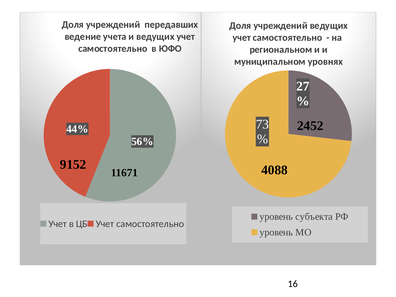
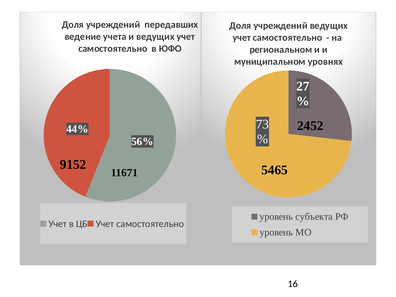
4088: 4088 -> 5465
